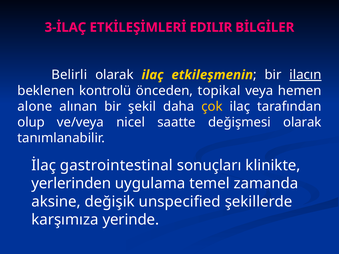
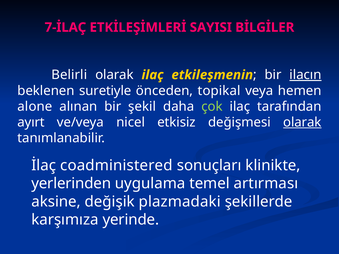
3-İLAÇ: 3-İLAÇ -> 7-İLAÇ
EDILIR: EDILIR -> SAYISI
kontrolü: kontrolü -> suretiyle
çok colour: yellow -> light green
olup: olup -> ayırt
saatte: saatte -> etkisiz
olarak at (302, 122) underline: none -> present
gastrointestinal: gastrointestinal -> coadministered
zamanda: zamanda -> artırması
unspecified: unspecified -> plazmadaki
